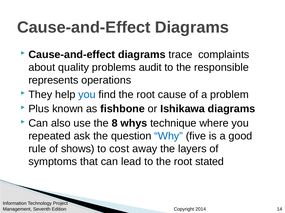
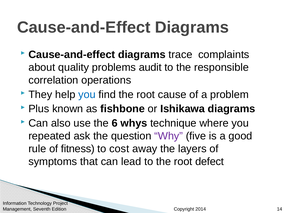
represents: represents -> correlation
8: 8 -> 6
Why colour: blue -> purple
shows: shows -> fitness
stated: stated -> defect
